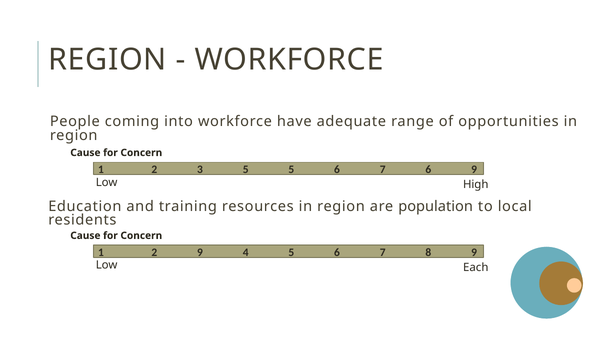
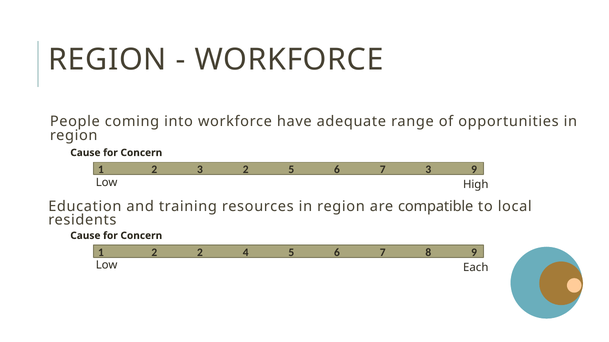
3 5: 5 -> 2
7 6: 6 -> 3
population: population -> compatible
2 9: 9 -> 2
